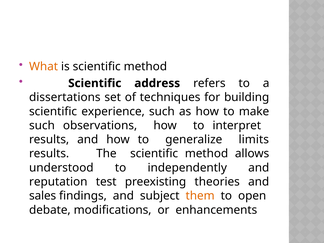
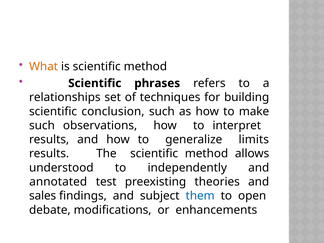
address: address -> phrases
dissertations: dissertations -> relationships
experience: experience -> conclusion
reputation: reputation -> annotated
them colour: orange -> blue
